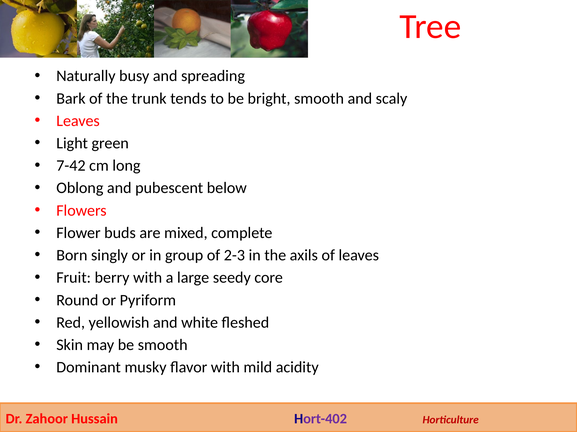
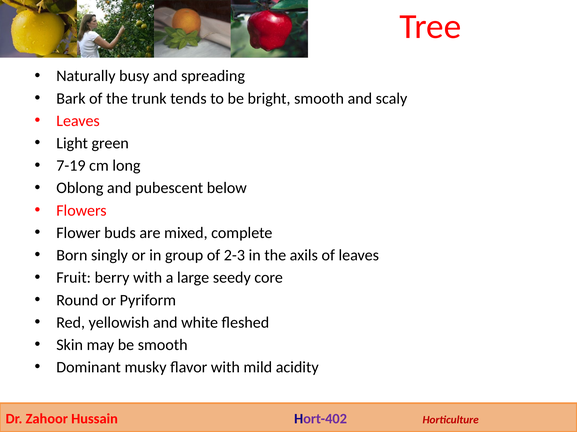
7-42: 7-42 -> 7-19
